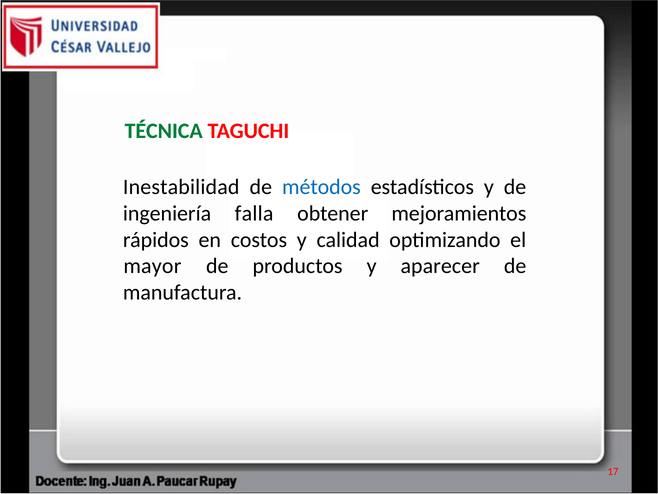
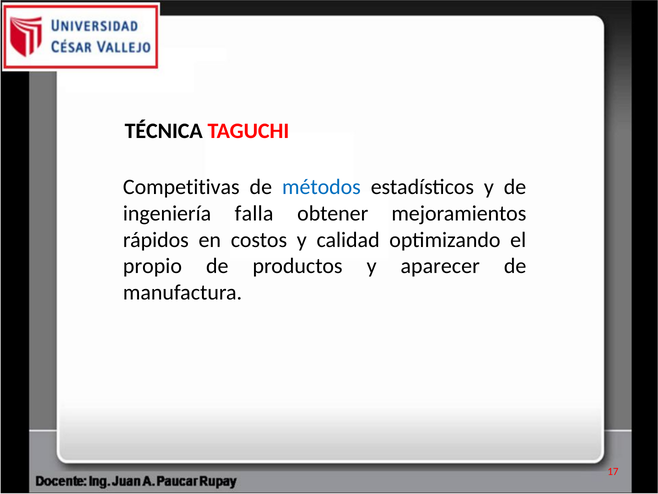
TÉCNICA colour: green -> black
Inestabilidad: Inestabilidad -> Competitivas
mayor: mayor -> propio
